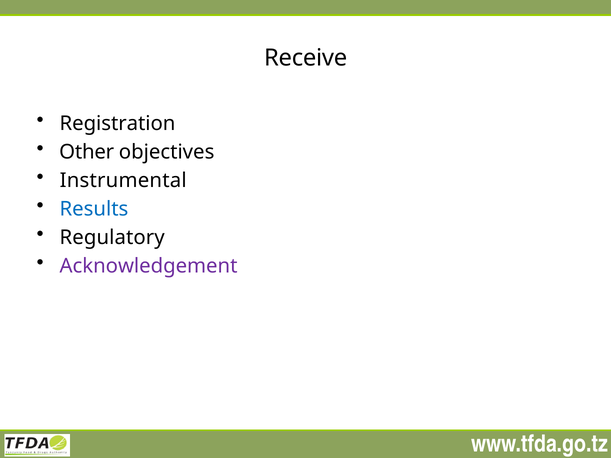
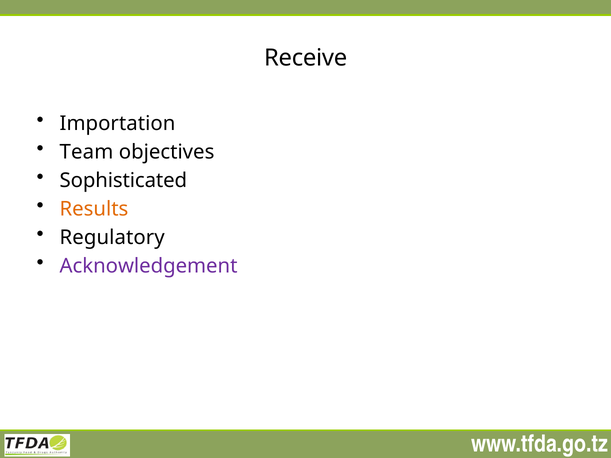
Registration: Registration -> Importation
Other: Other -> Team
Instrumental: Instrumental -> Sophisticated
Results colour: blue -> orange
